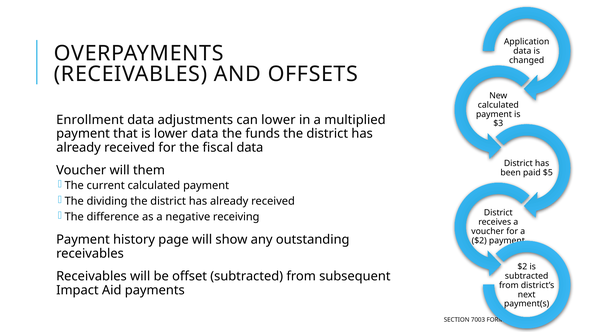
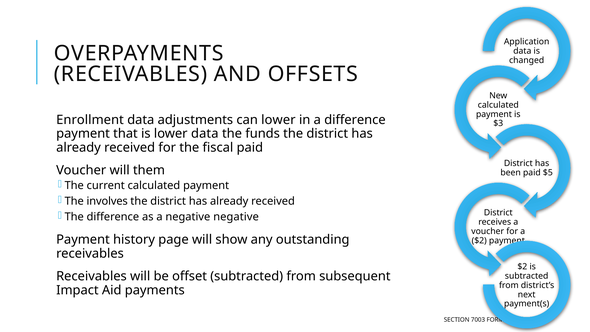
a multiplied: multiplied -> difference
fiscal data: data -> paid
dividing: dividing -> involves
negative receiving: receiving -> negative
